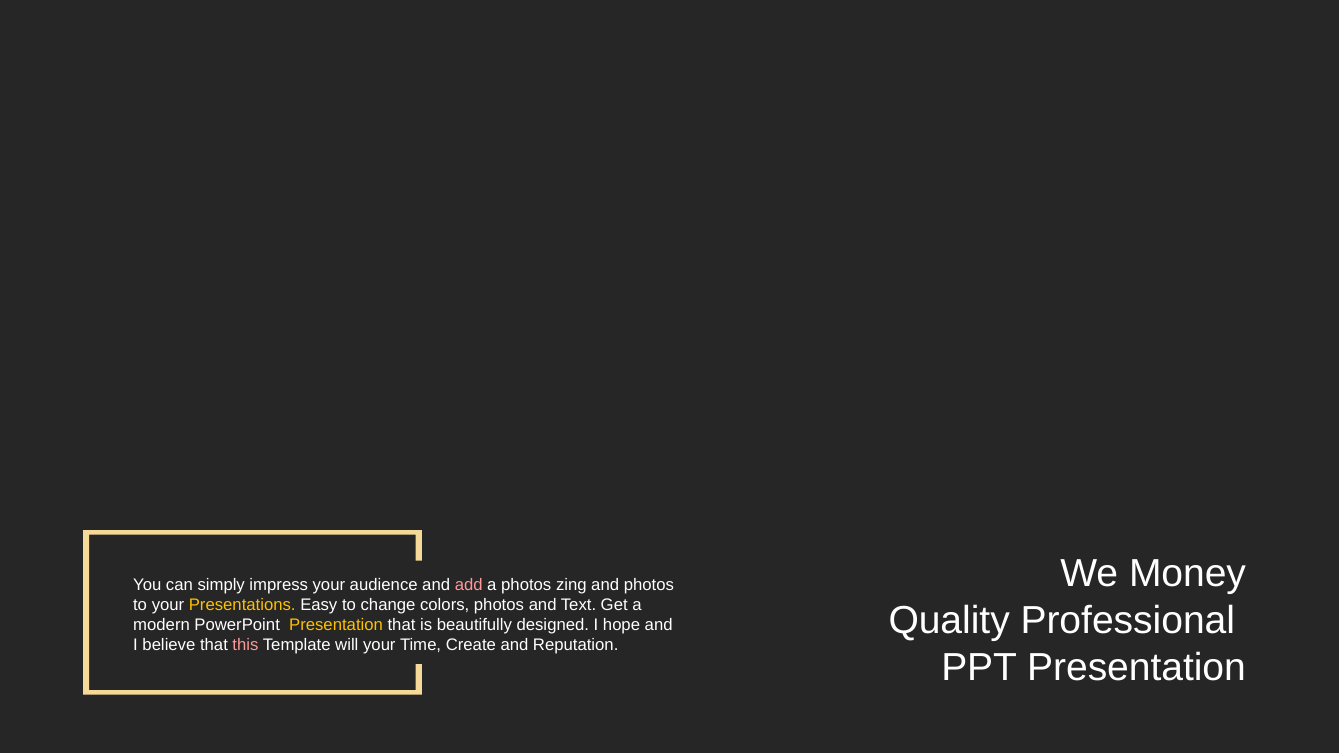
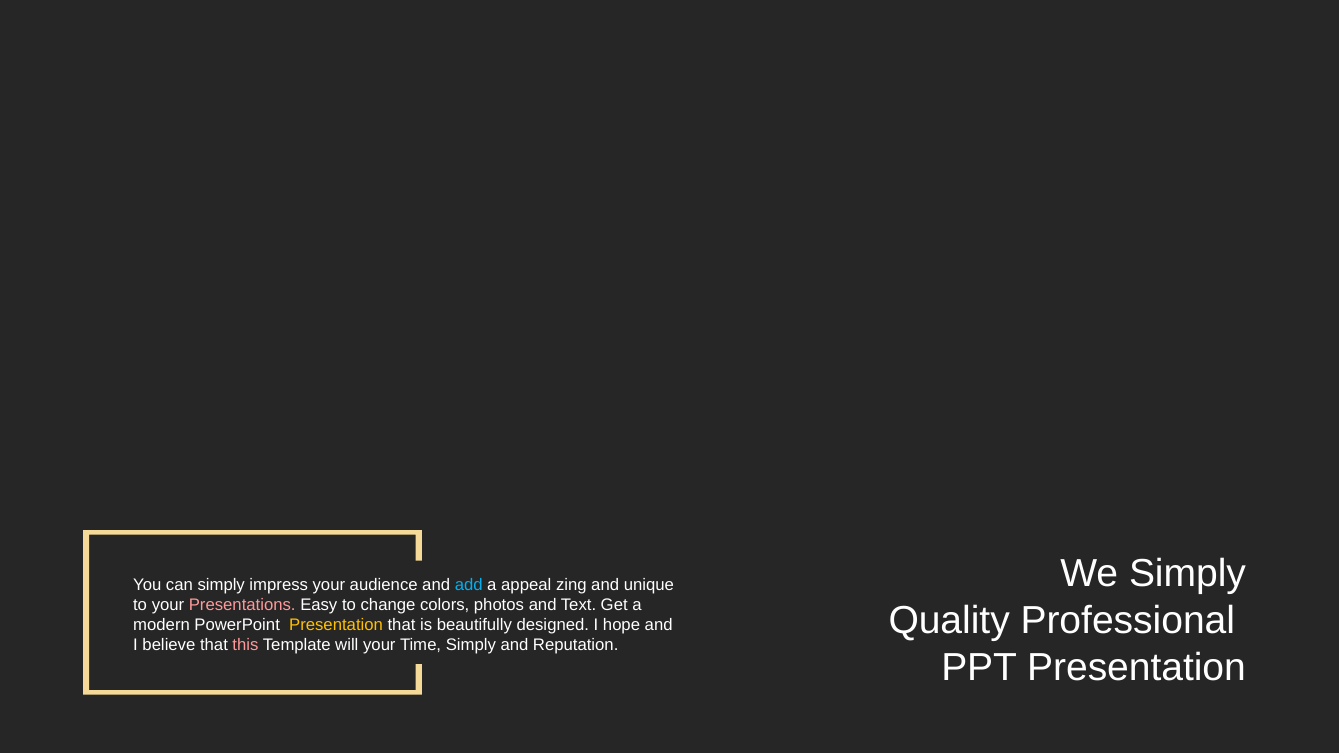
We Money: Money -> Simply
add colour: pink -> light blue
a photos: photos -> appeal
and photos: photos -> unique
Presentations colour: yellow -> pink
Time Create: Create -> Simply
